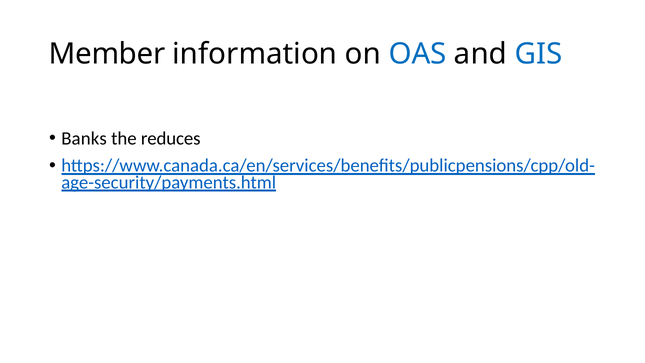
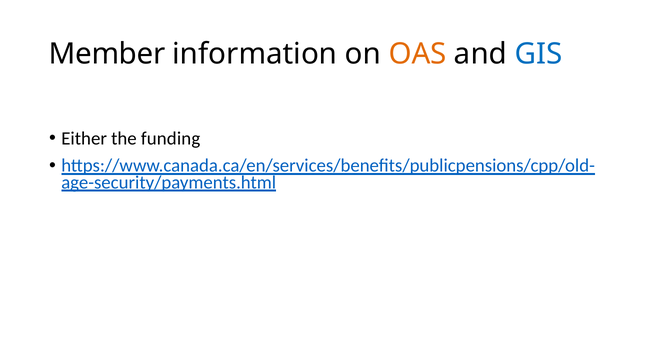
OAS colour: blue -> orange
Banks: Banks -> Either
reduces: reduces -> funding
